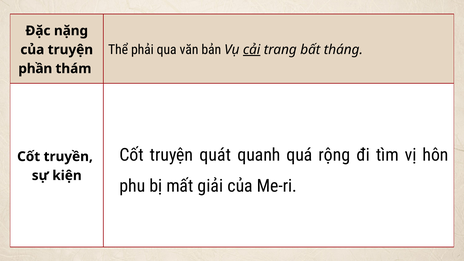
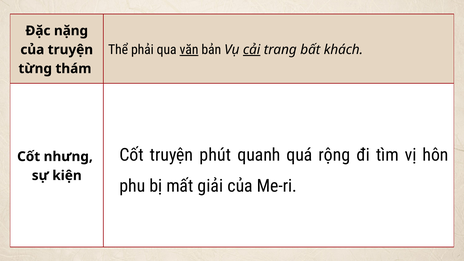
văn underline: none -> present
tháng: tháng -> khách
phần: phần -> từng
quát: quát -> phút
truyền: truyền -> nhưng
